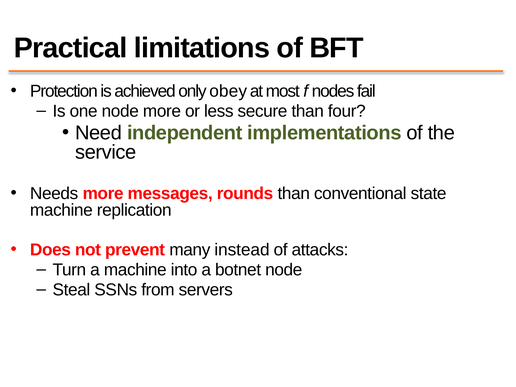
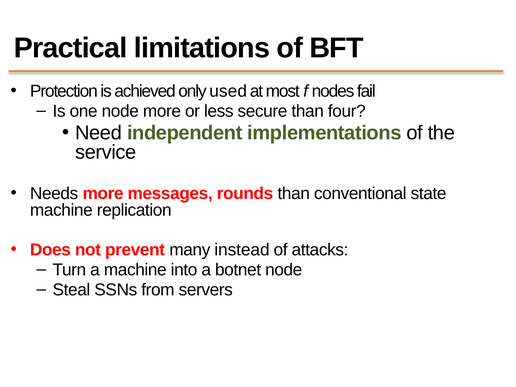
obey: obey -> used
